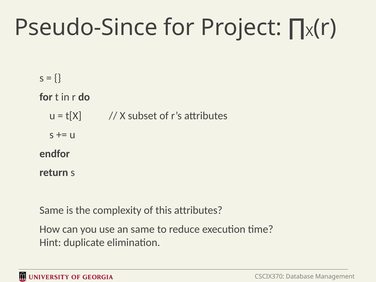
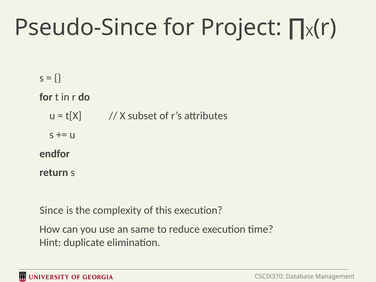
Same at (52, 210): Same -> Since
this attributes: attributes -> execution
